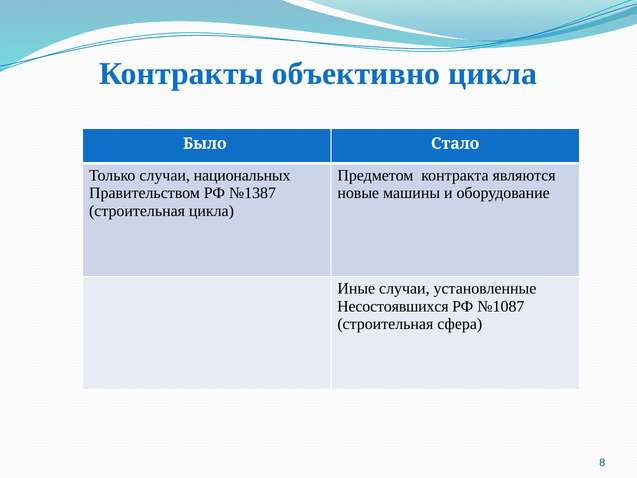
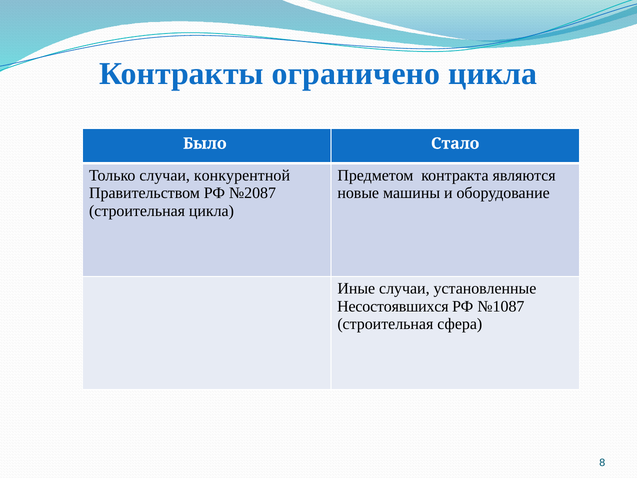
объективно: объективно -> ограничено
национальных: национальных -> конкурентной
№1387: №1387 -> №2087
